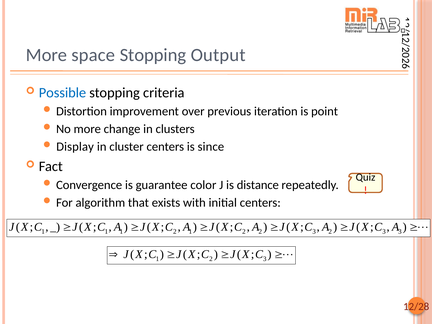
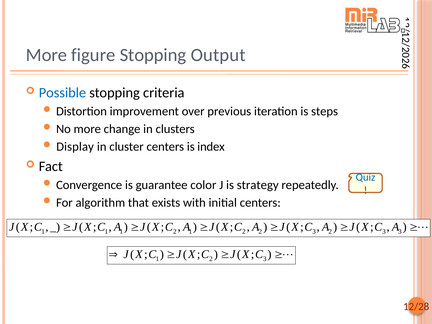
space: space -> figure
point: point -> steps
since: since -> index
Quiz colour: black -> blue
distance: distance -> strategy
